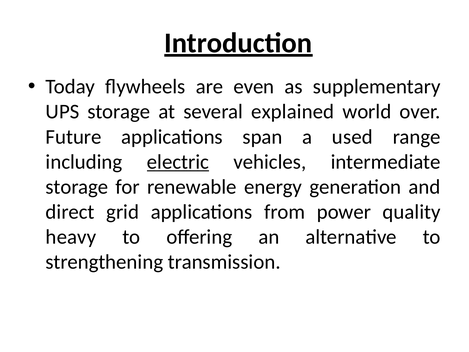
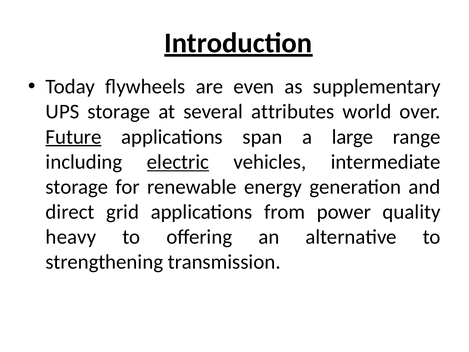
explained: explained -> attributes
Future underline: none -> present
used: used -> large
